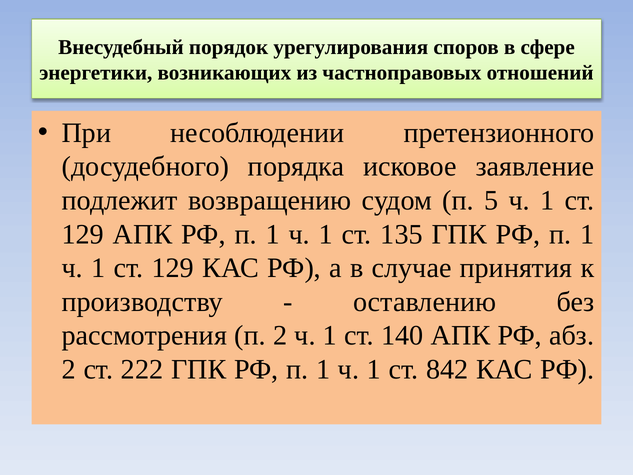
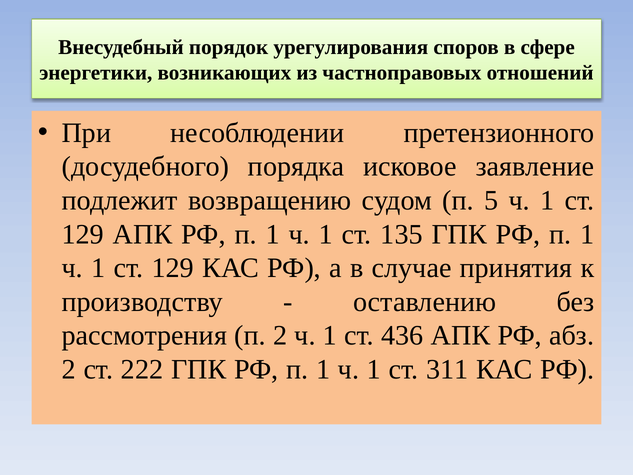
140: 140 -> 436
842: 842 -> 311
